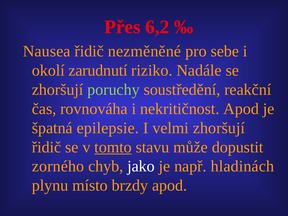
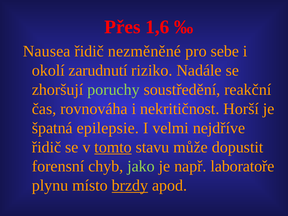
6,2: 6,2 -> 1,6
nekritičnost Apod: Apod -> Horší
velmi zhoršují: zhoršují -> nejdříve
zorného: zorného -> forensní
jako colour: white -> light green
hladinách: hladinách -> laboratoře
brzdy underline: none -> present
